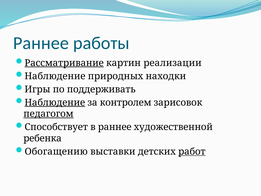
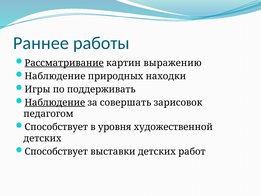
реализации: реализации -> выражению
контролем: контролем -> совершать
педагогом underline: present -> none
в раннее: раннее -> уровня
ребенка at (43, 138): ребенка -> детских
Обогащению at (56, 151): Обогащению -> Способствует
работ underline: present -> none
